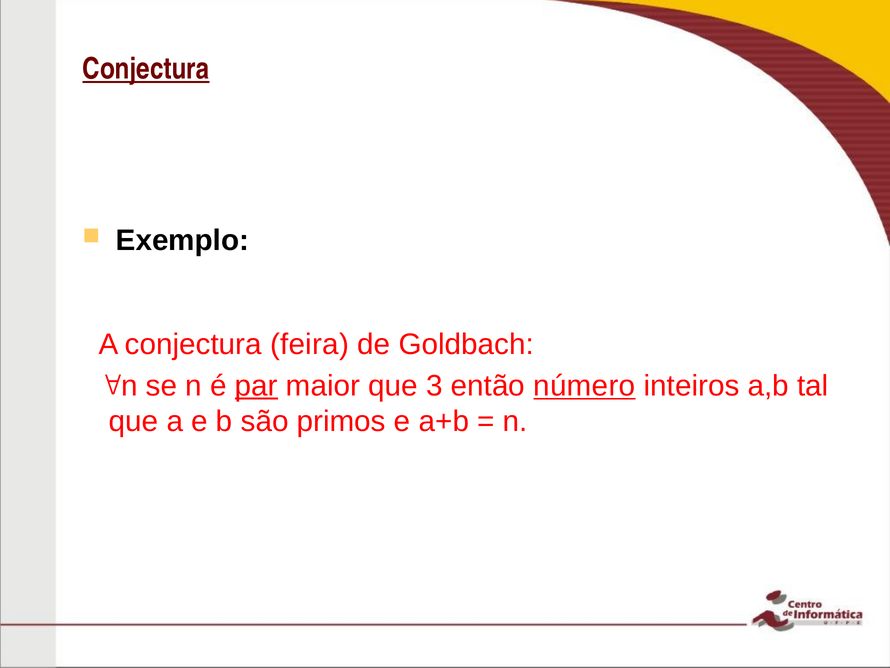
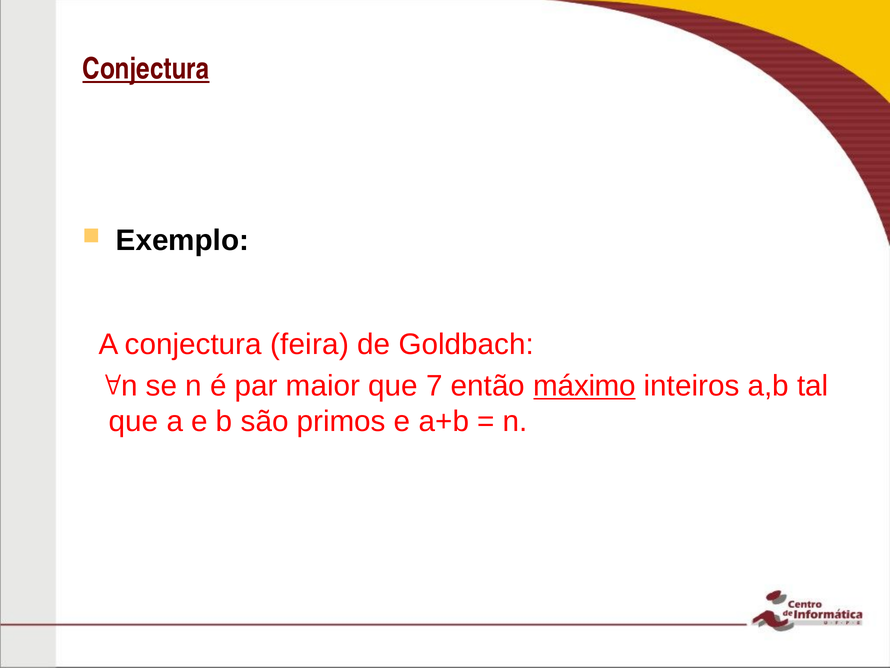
par underline: present -> none
3: 3 -> 7
número: número -> máximo
